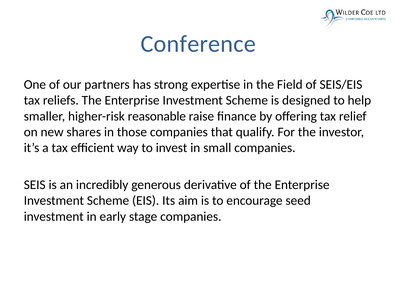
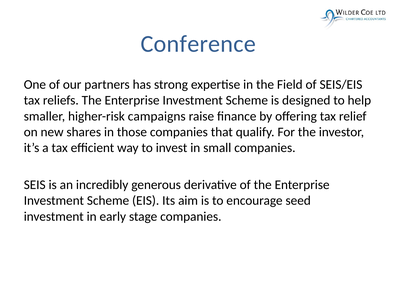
reasonable: reasonable -> campaigns
